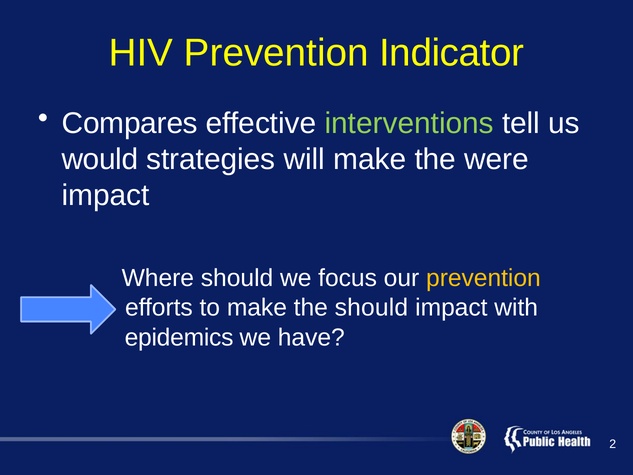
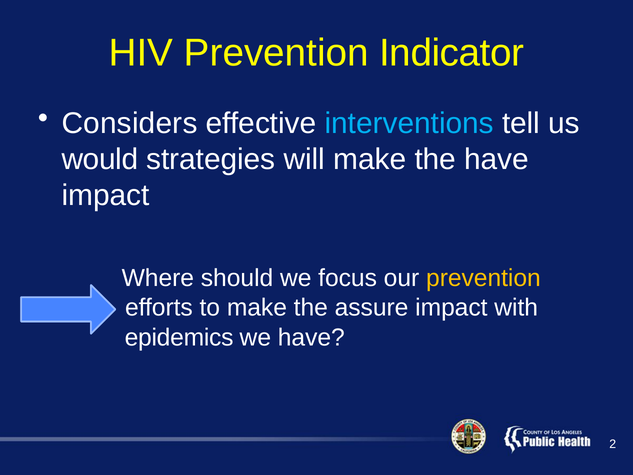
Compares: Compares -> Considers
interventions colour: light green -> light blue
the were: were -> have
the should: should -> assure
